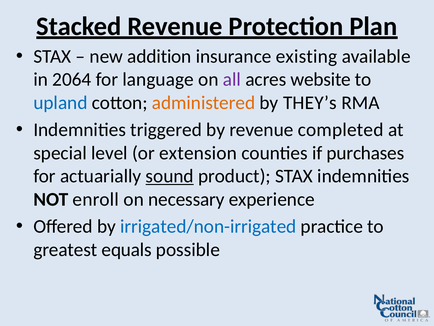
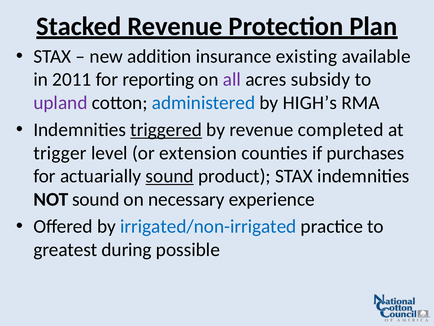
2064: 2064 -> 2011
language: language -> reporting
website: website -> subsidy
upland colour: blue -> purple
administered colour: orange -> blue
THEY’s: THEY’s -> HIGH’s
triggered underline: none -> present
special: special -> trigger
NOT enroll: enroll -> sound
equals: equals -> during
